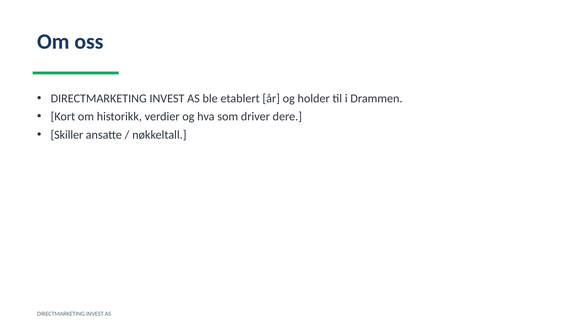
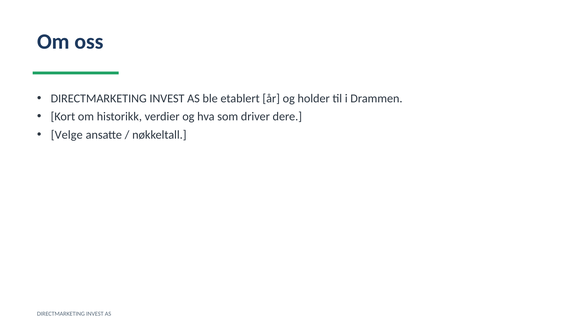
Skiller: Skiller -> Velge
